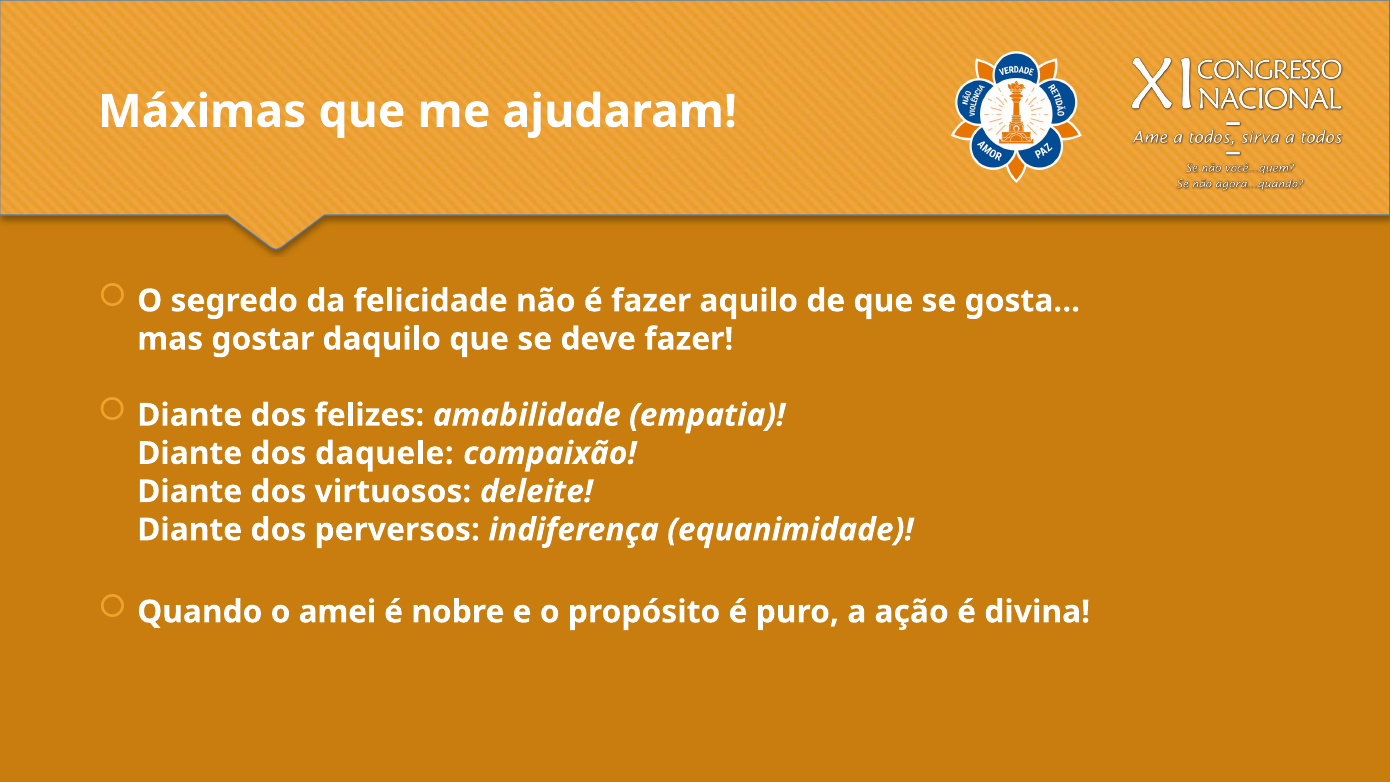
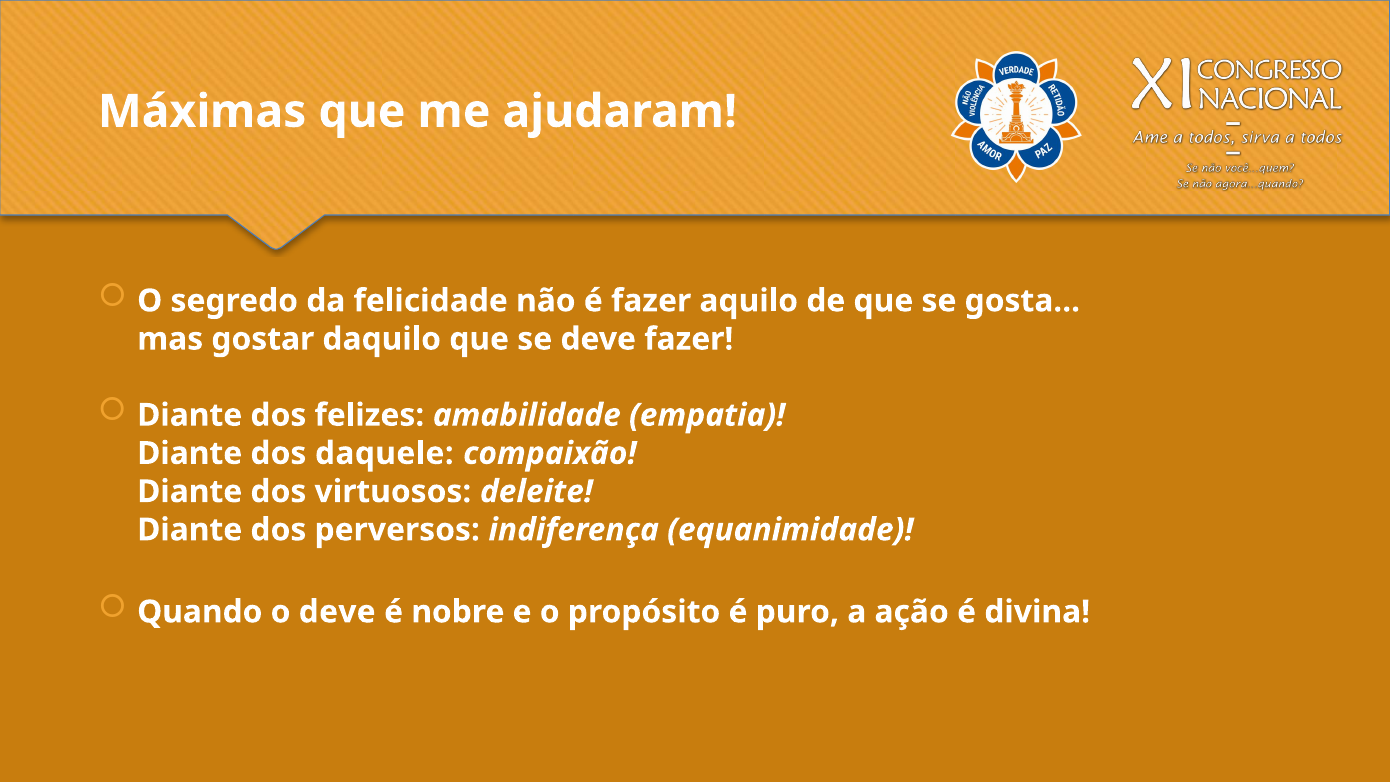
o amei: amei -> deve
